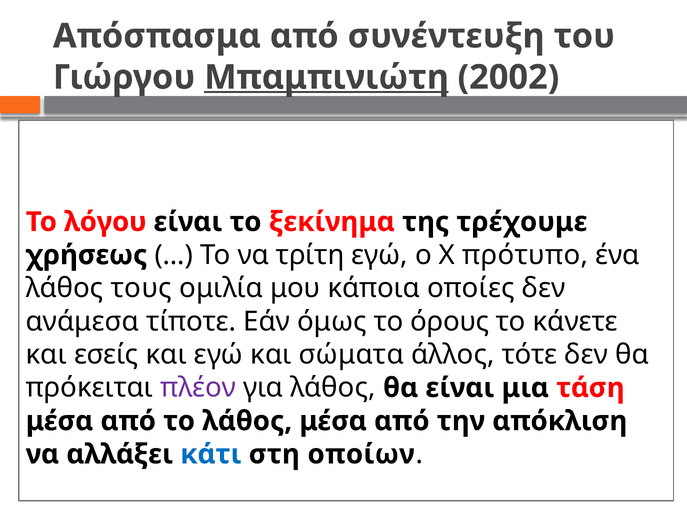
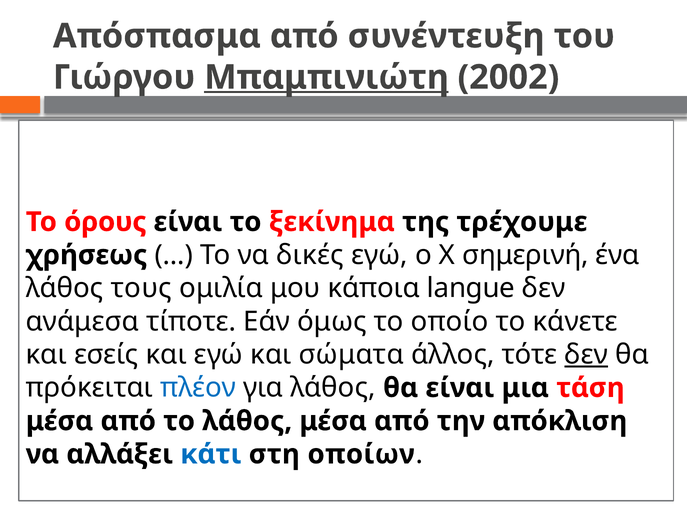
λόγου: λόγου -> όρους
τρίτη: τρίτη -> δικές
πρότυπο: πρότυπο -> σημερινή
οποίες: οποίες -> langue
όρους: όρους -> οποίο
δεν at (586, 355) underline: none -> present
πλέον colour: purple -> blue
